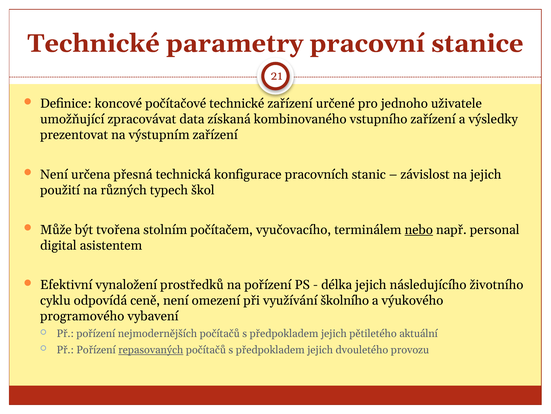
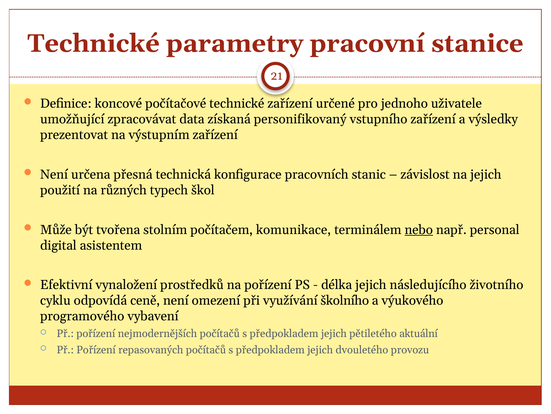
kombinovaného: kombinovaného -> personifikovaný
vyučovacího: vyučovacího -> komunikace
repasovaných underline: present -> none
